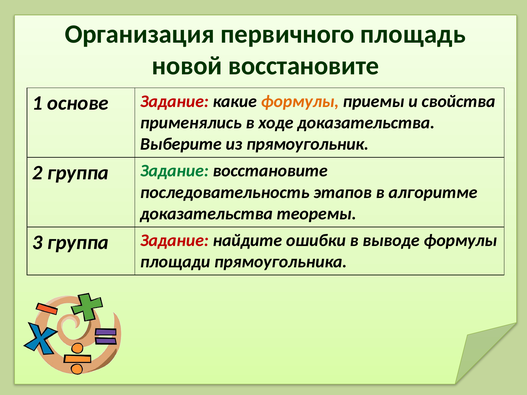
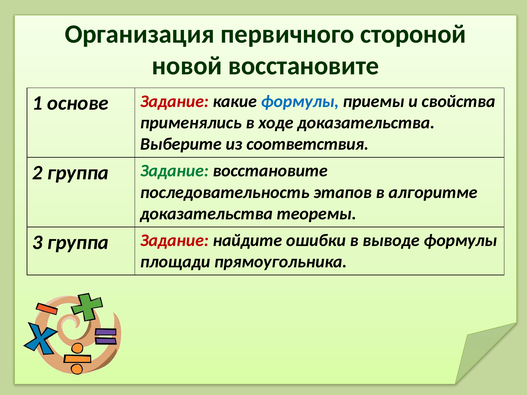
площадь: площадь -> стороной
формулы at (300, 101) colour: orange -> blue
прямоугольник: прямоугольник -> соответствия
